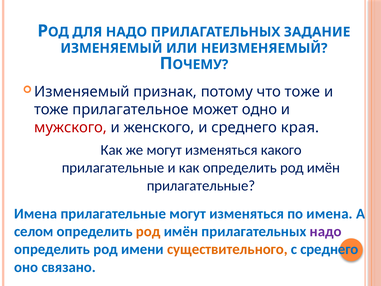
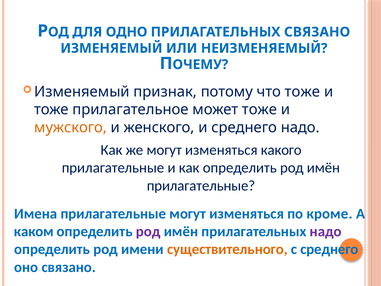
ДЛЯ НАДО: НАДО -> ОДНО
ПРИЛАГАТЕЛЬНЫХ ЗАДАНИЕ: ЗАДАНИЕ -> СВЯЗАНО
может одно: одно -> тоже
мужского colour: red -> orange
среднего края: края -> надо
по имена: имена -> кроме
селом: селом -> каком
род at (148, 231) colour: orange -> purple
